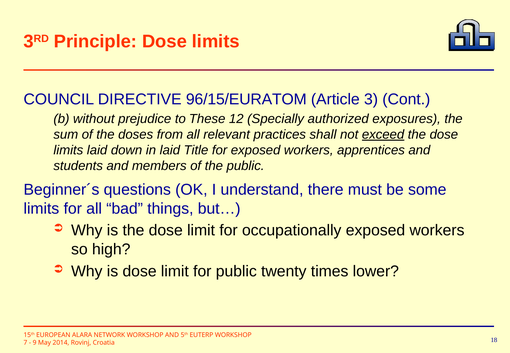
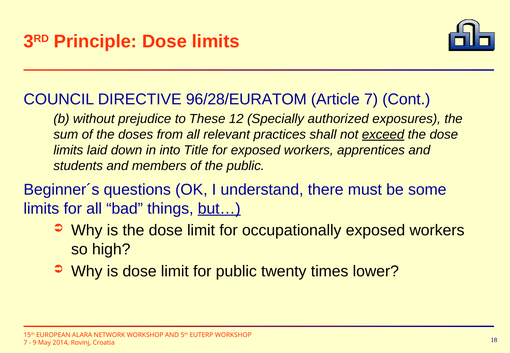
96/15/EURATOM: 96/15/EURATOM -> 96/28/EURATOM
Article 3: 3 -> 7
in laid: laid -> into
but… underline: none -> present
